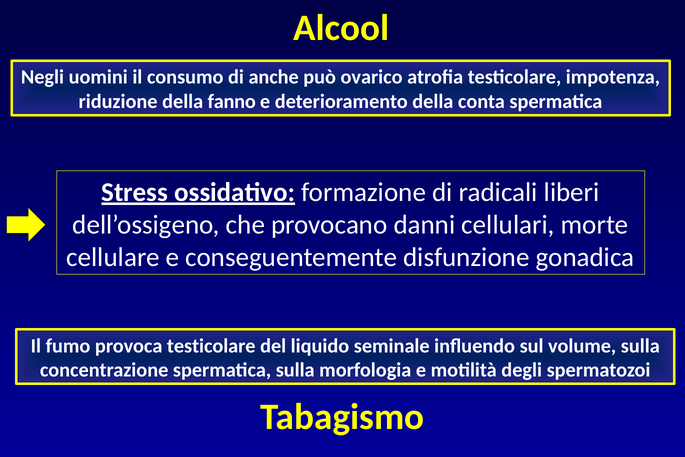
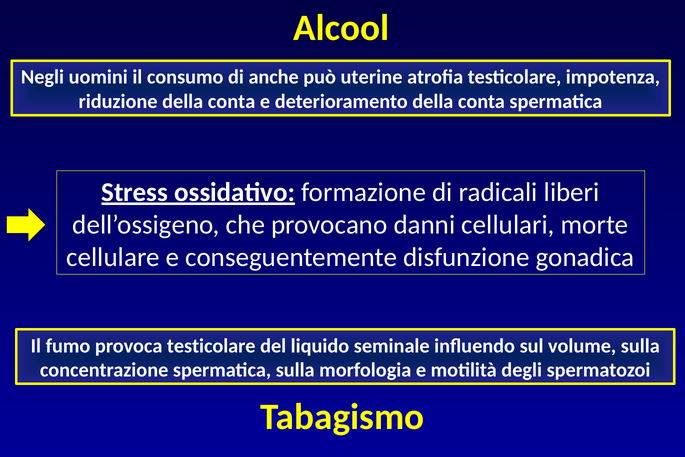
ovarico: ovarico -> uterine
riduzione della fanno: fanno -> conta
